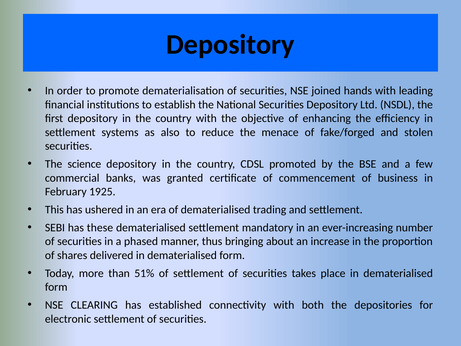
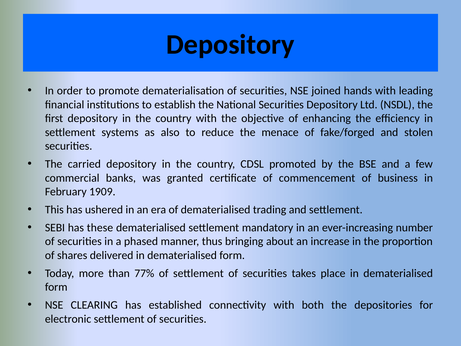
science: science -> carried
1925: 1925 -> 1909
51%: 51% -> 77%
